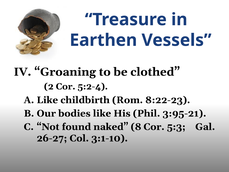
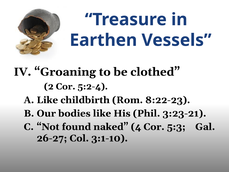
3:95-21: 3:95-21 -> 3:23-21
8: 8 -> 4
